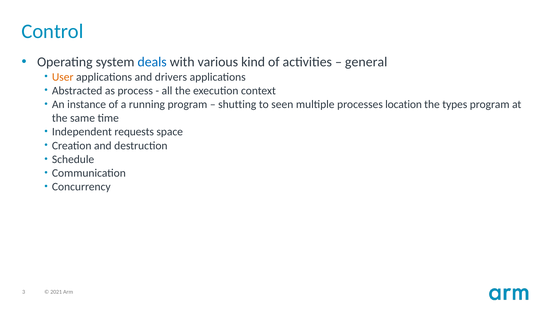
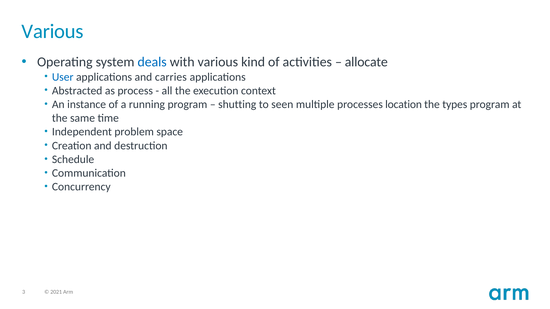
Control at (53, 32): Control -> Various
general: general -> allocate
User colour: orange -> blue
drivers: drivers -> carries
requests: requests -> problem
